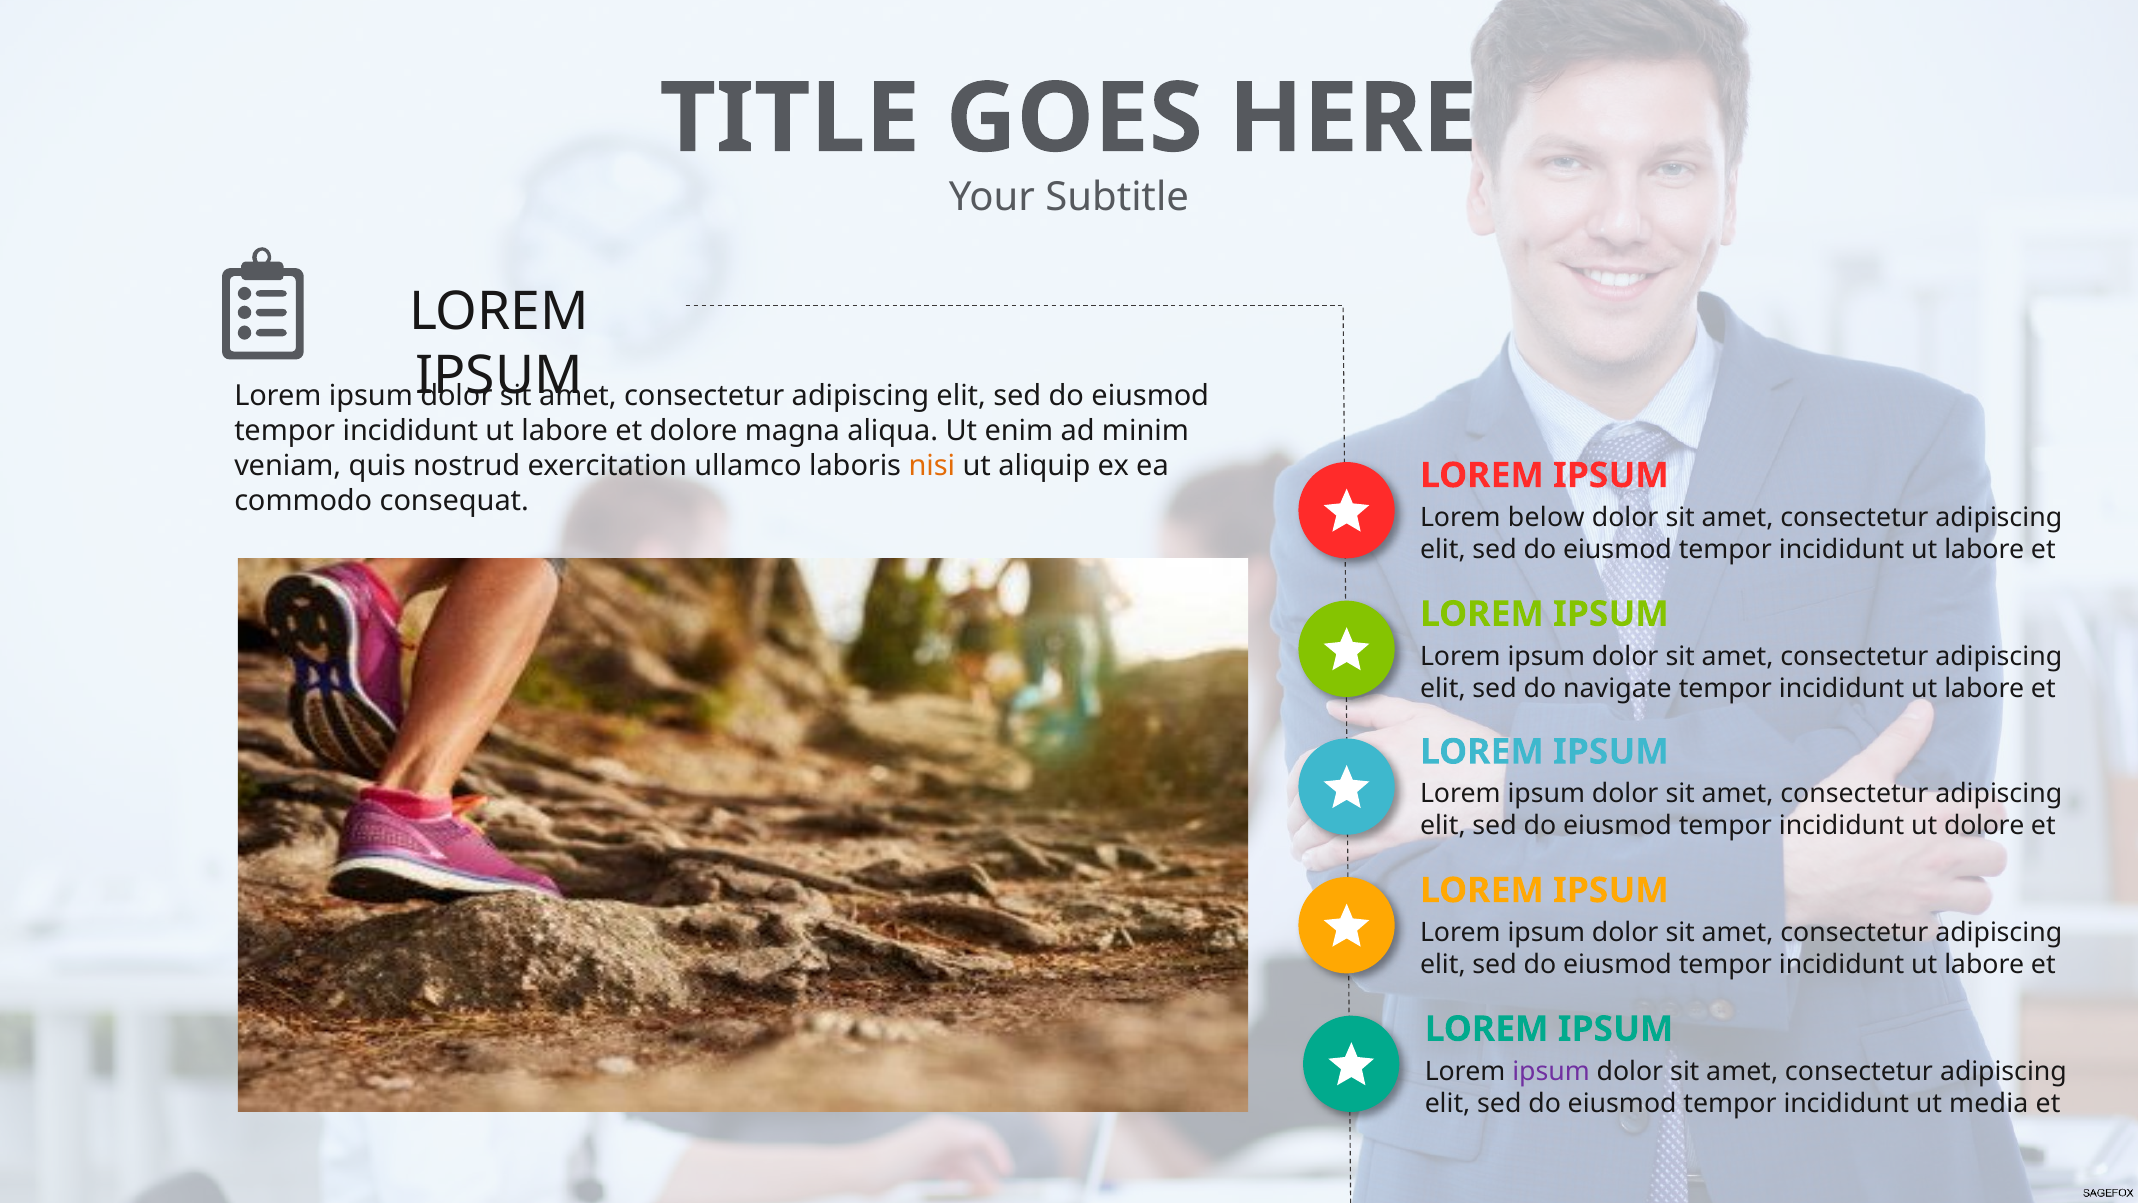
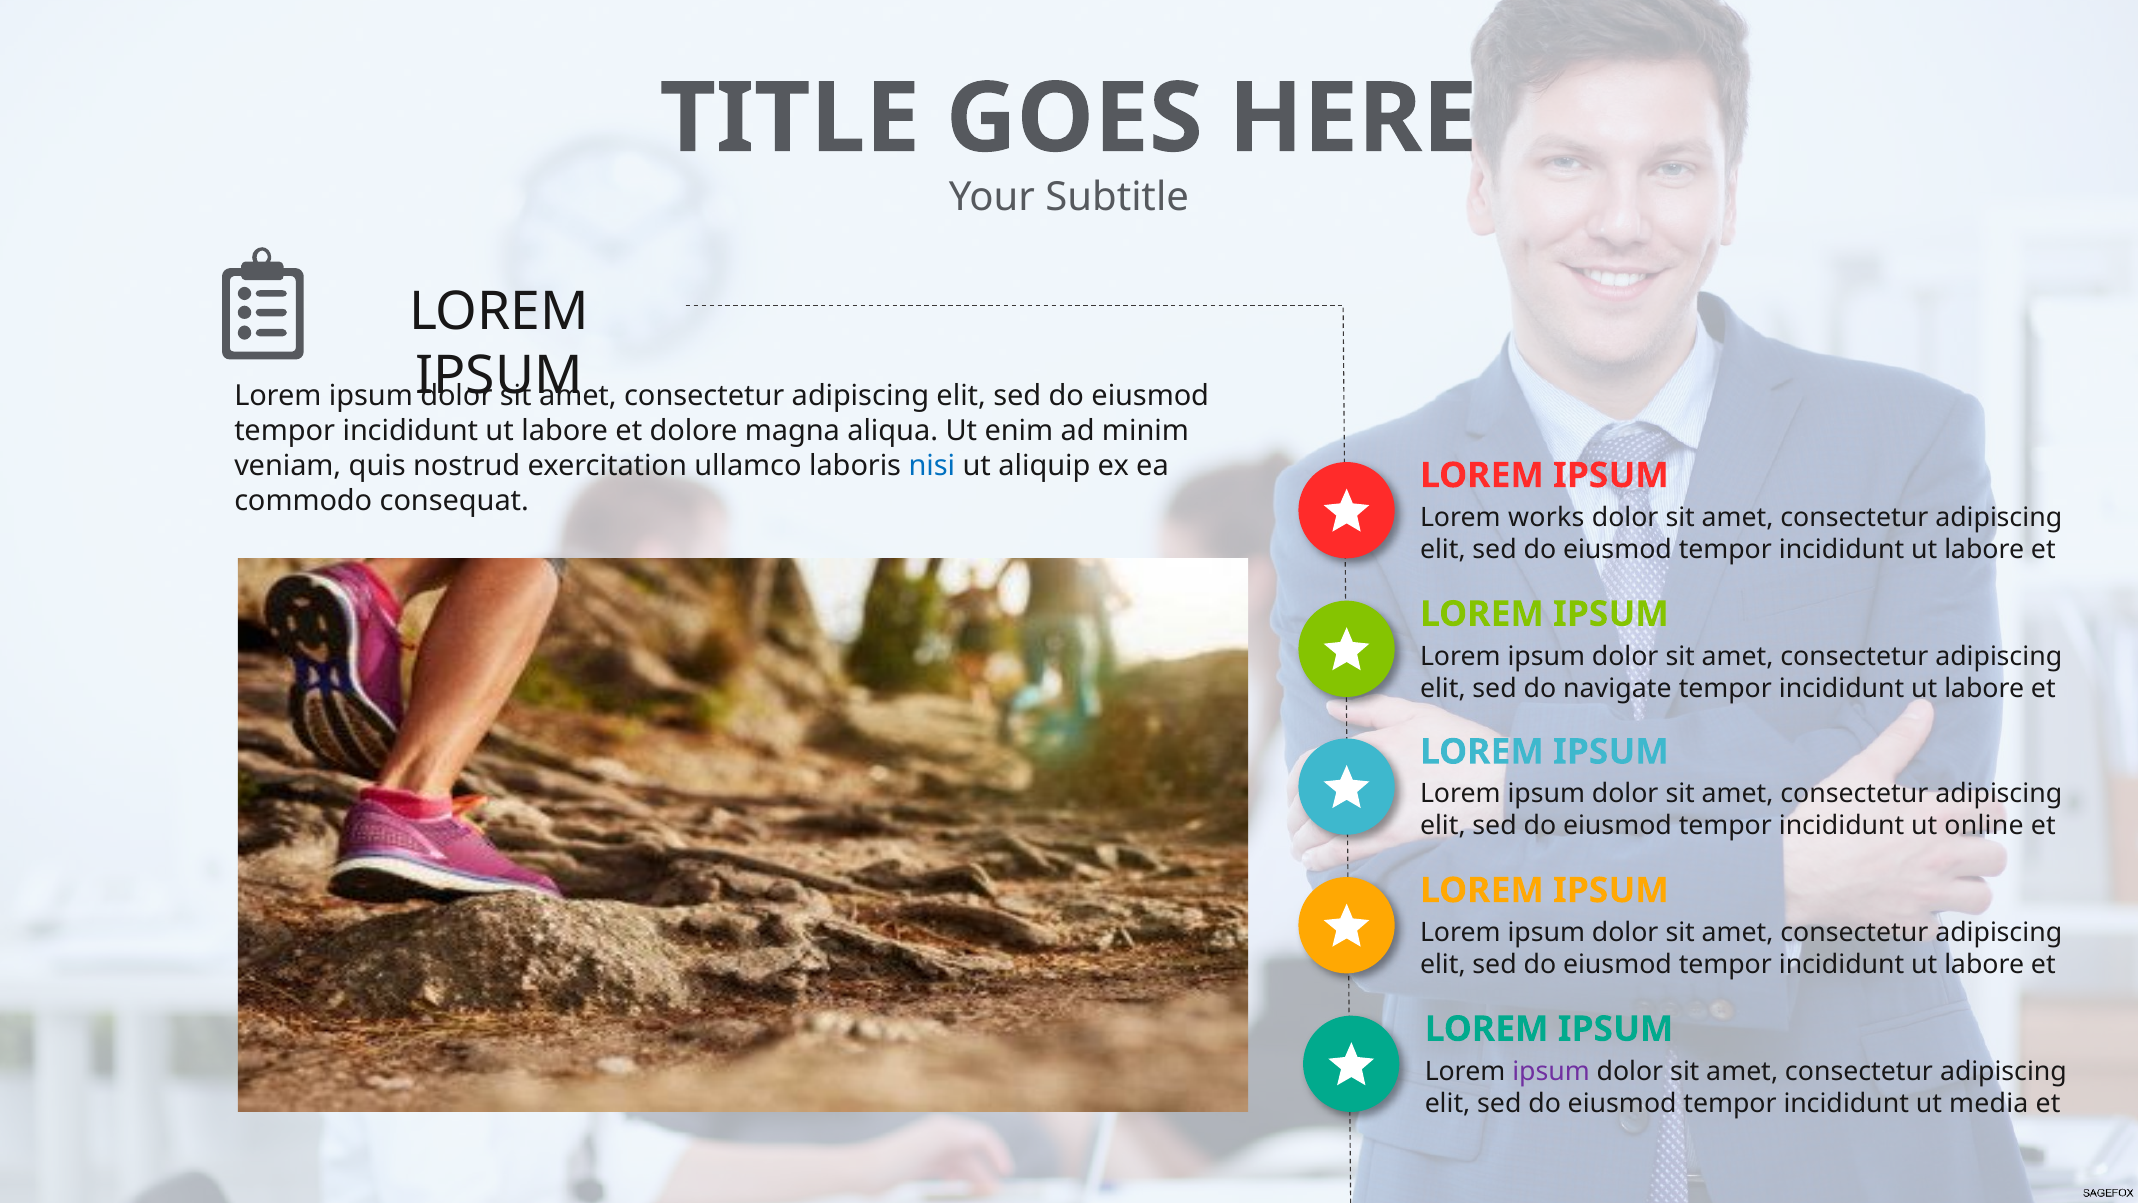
nisi colour: orange -> blue
below: below -> works
ut dolore: dolore -> online
